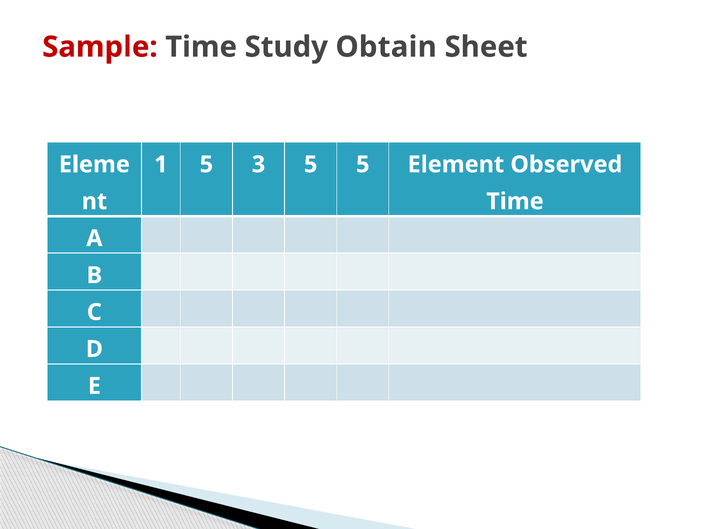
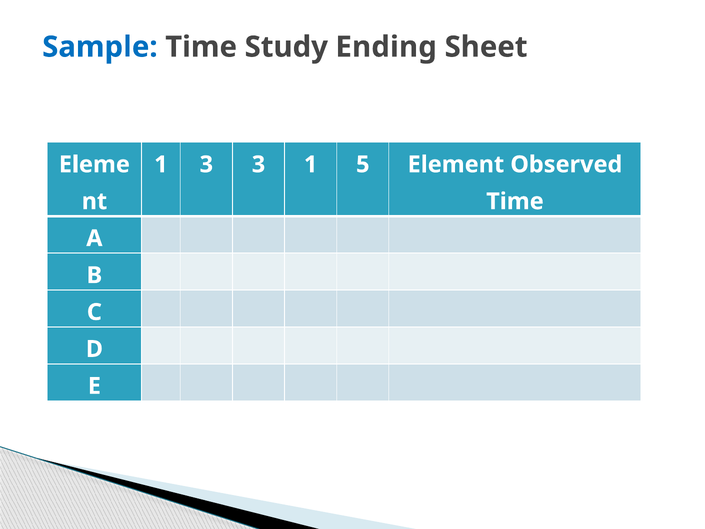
Sample colour: red -> blue
Obtain: Obtain -> Ending
1 5: 5 -> 3
3 5: 5 -> 1
